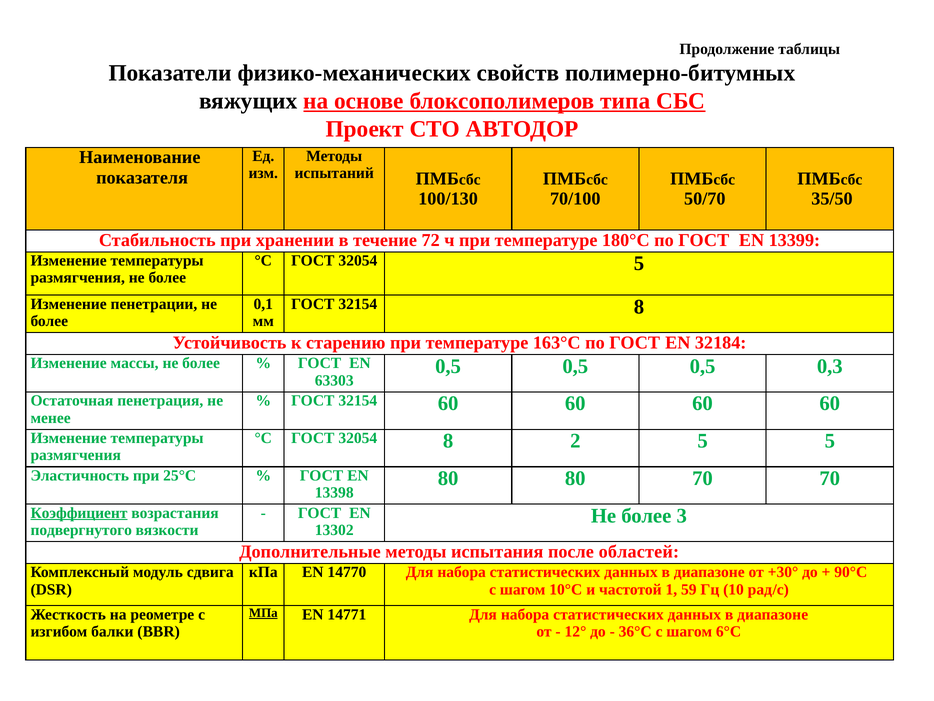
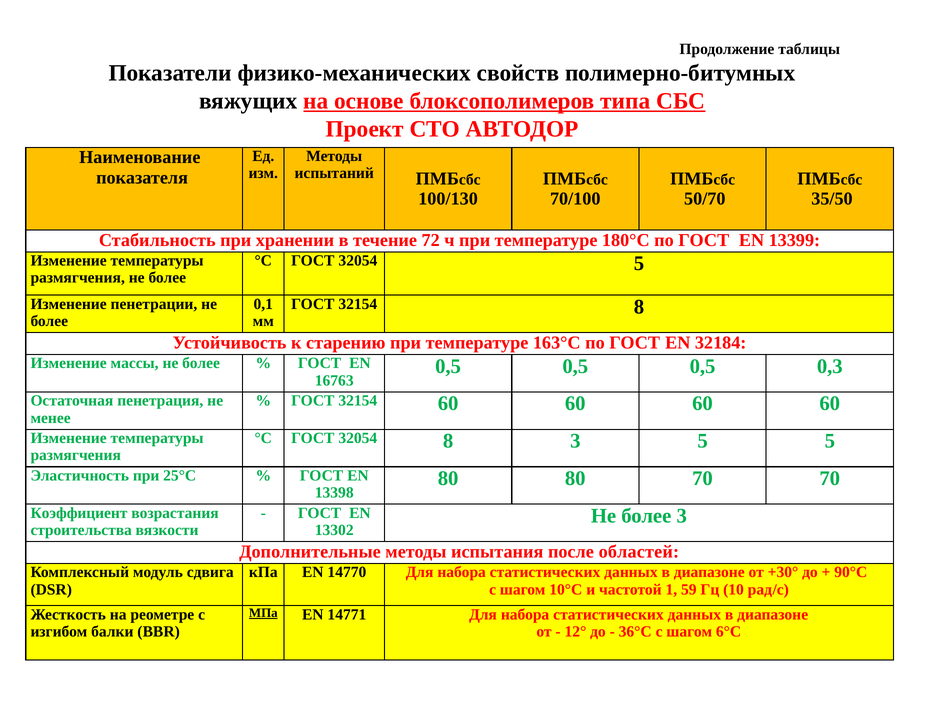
63303: 63303 -> 16763
8 2: 2 -> 3
Коэффициент underline: present -> none
подвергнутого: подвергнутого -> строительства
